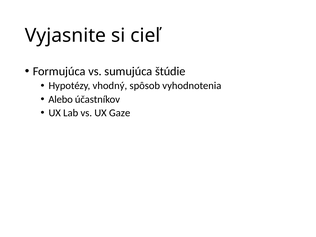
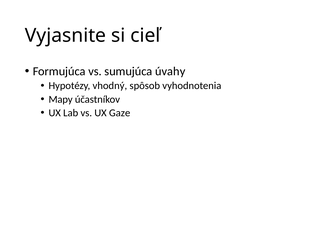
štúdie: štúdie -> úvahy
Alebo: Alebo -> Mapy
